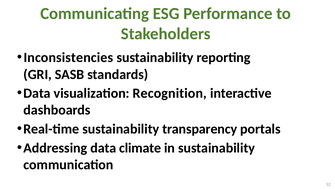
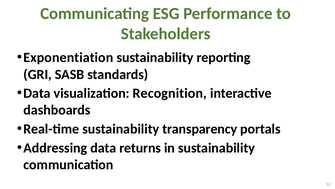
Inconsistencies: Inconsistencies -> Exponentiation
climate: climate -> returns
